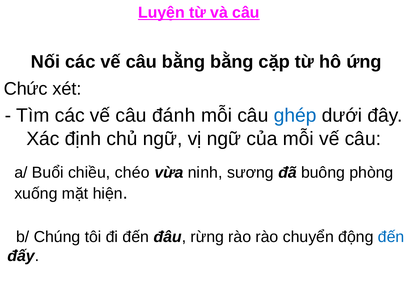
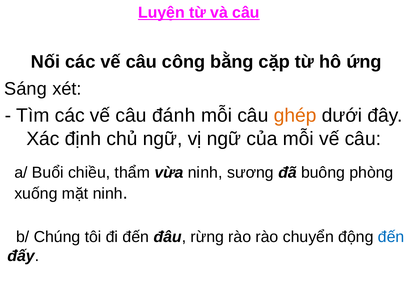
câu bằng: bằng -> công
Chức: Chức -> Sáng
ghép colour: blue -> orange
chéo: chéo -> thẩm
mặt hiện: hiện -> ninh
